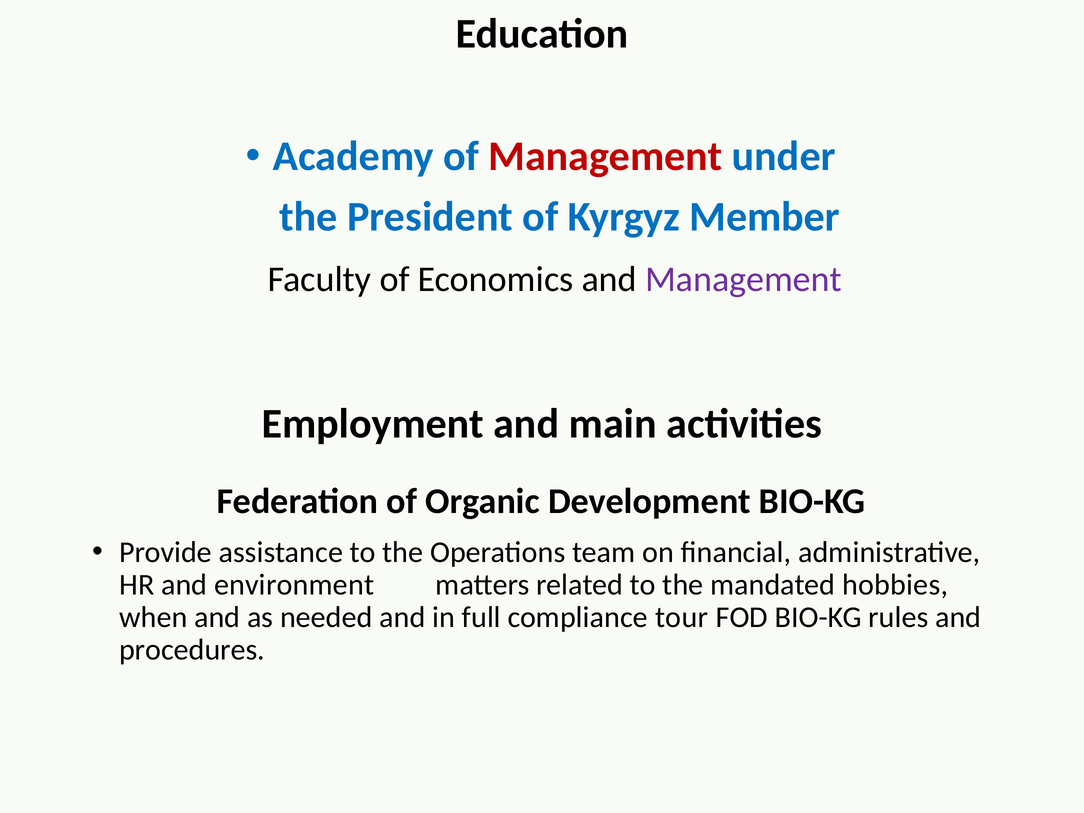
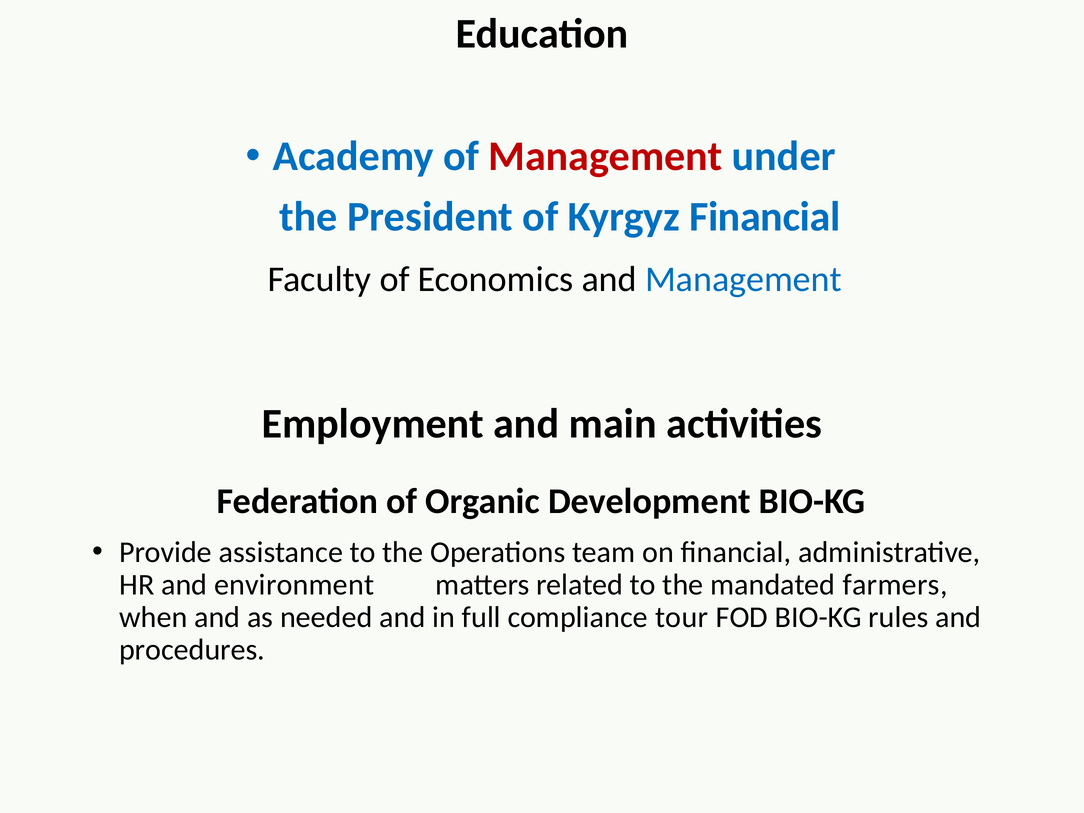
Kyrgyz Member: Member -> Financial
Management at (744, 279) colour: purple -> blue
hobbies: hobbies -> farmers
